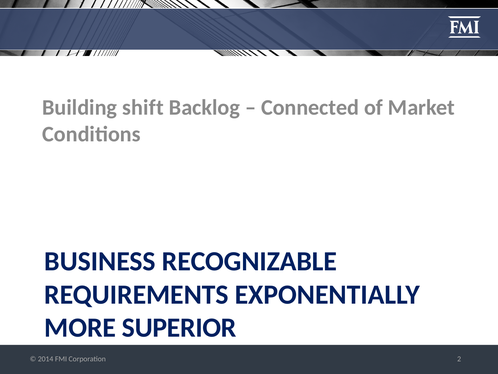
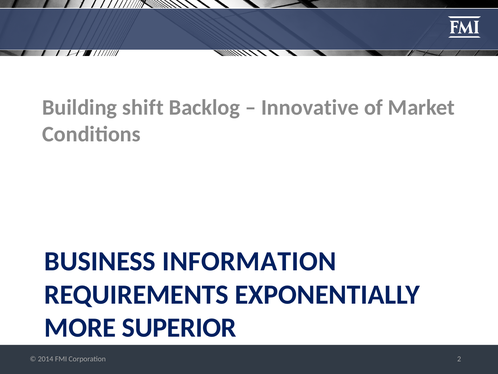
Connected: Connected -> Innovative
RECOGNIZABLE: RECOGNIZABLE -> INFORMATION
